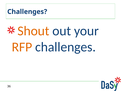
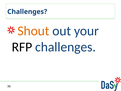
RFP colour: orange -> black
